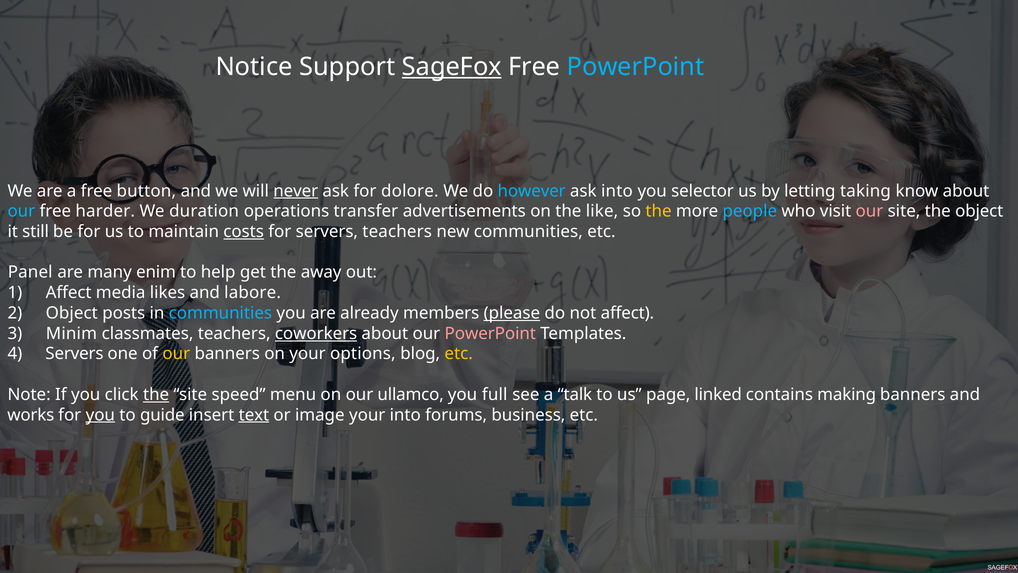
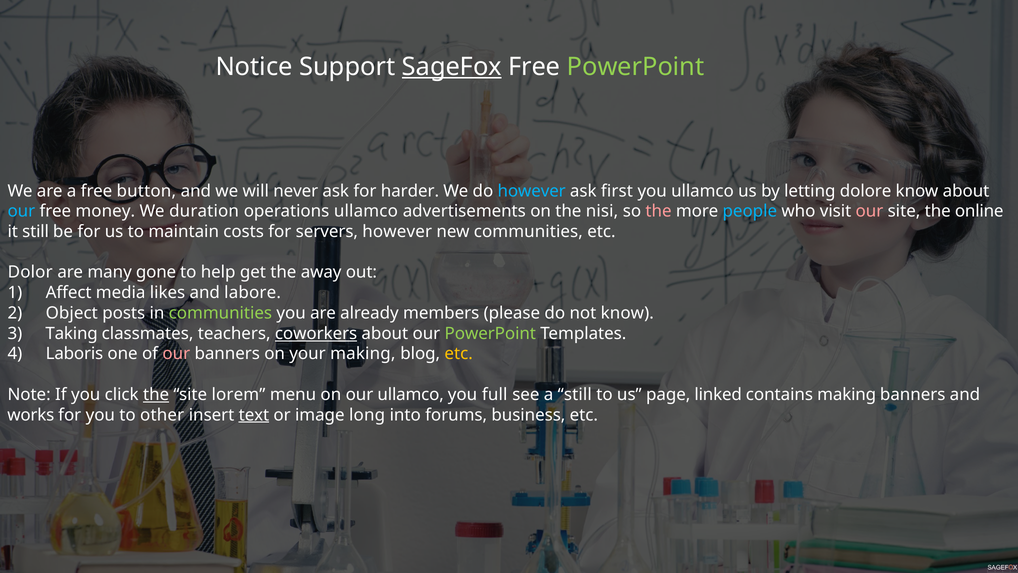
PowerPoint at (636, 67) colour: light blue -> light green
never underline: present -> none
dolore: dolore -> harder
ask into: into -> first
you selector: selector -> ullamco
taking: taking -> dolore
harder: harder -> money
operations transfer: transfer -> ullamco
like: like -> nisi
the at (659, 211) colour: yellow -> pink
the object: object -> online
costs underline: present -> none
servers teachers: teachers -> however
Panel: Panel -> Dolor
enim: enim -> gone
communities at (220, 313) colour: light blue -> light green
please underline: present -> none
not affect: affect -> know
Minim: Minim -> Taking
PowerPoint at (490, 333) colour: pink -> light green
Servers at (74, 354): Servers -> Laboris
our at (176, 354) colour: yellow -> pink
your options: options -> making
speed: speed -> lorem
a talk: talk -> still
you at (100, 415) underline: present -> none
guide: guide -> other
image your: your -> long
